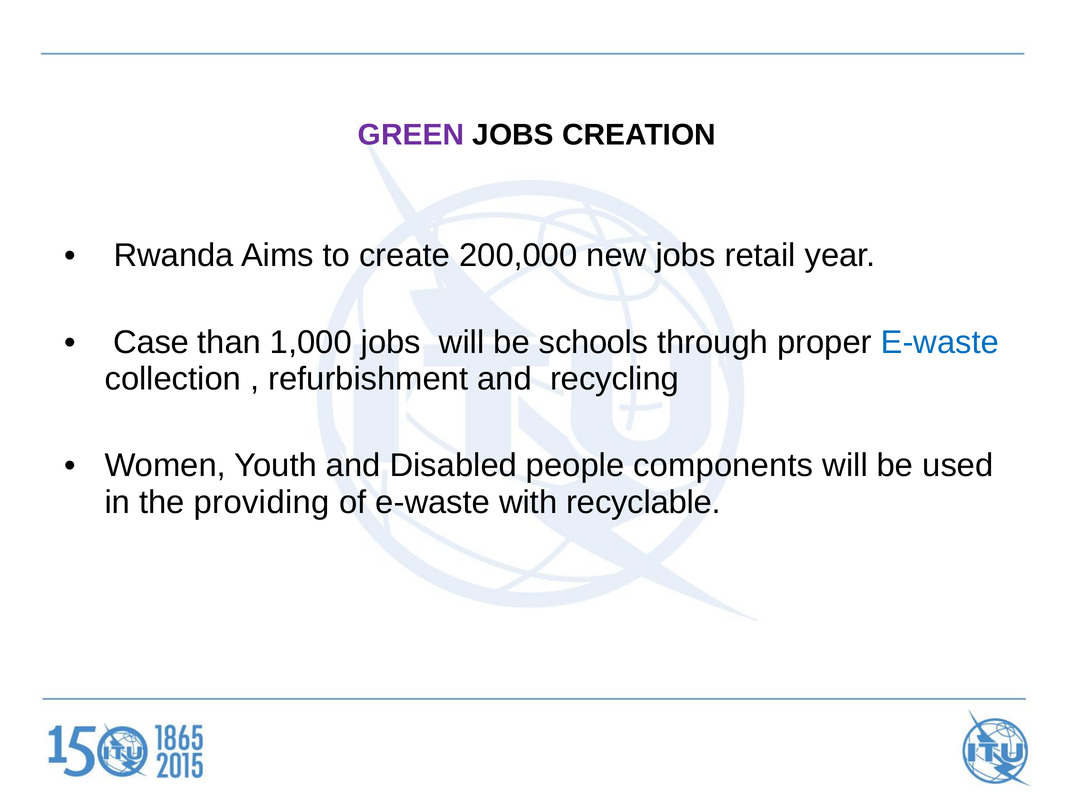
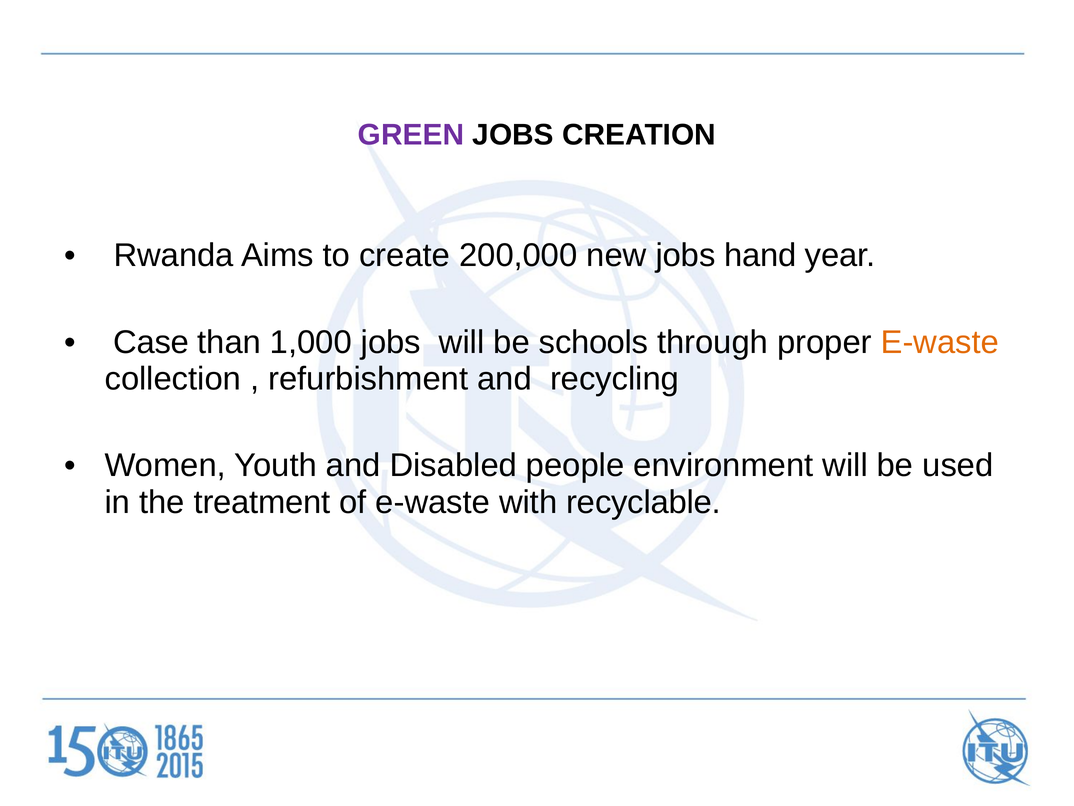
retail: retail -> hand
E-waste at (940, 342) colour: blue -> orange
components: components -> environment
providing: providing -> treatment
